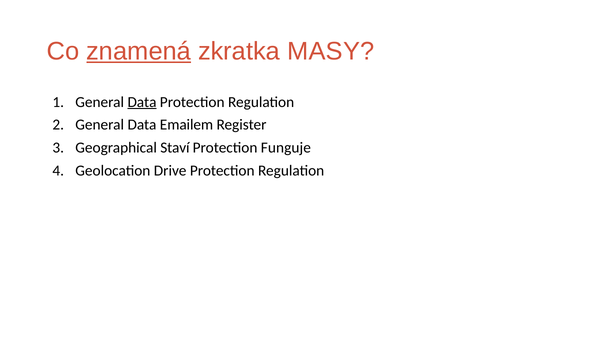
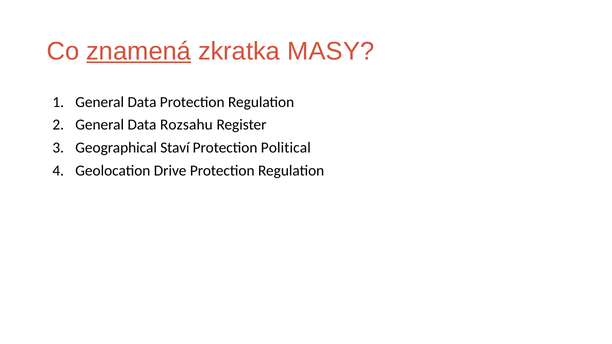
Data at (142, 102) underline: present -> none
Emailem: Emailem -> Rozsahu
Funguje: Funguje -> Political
